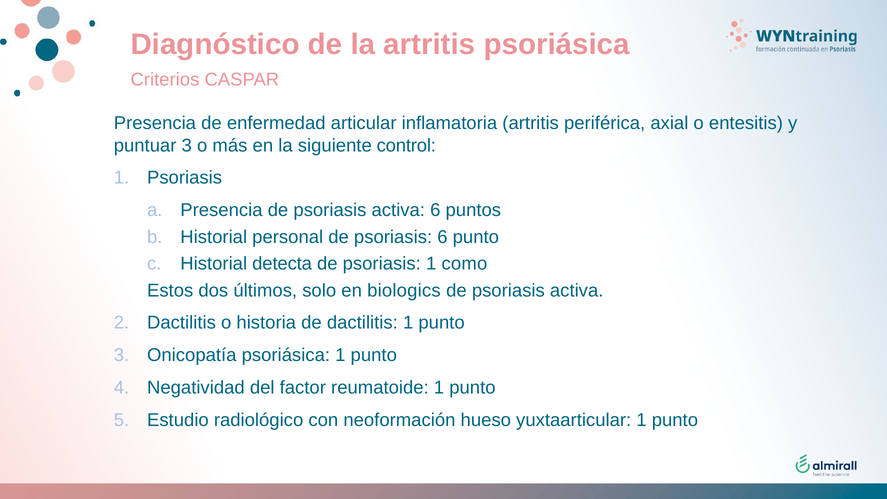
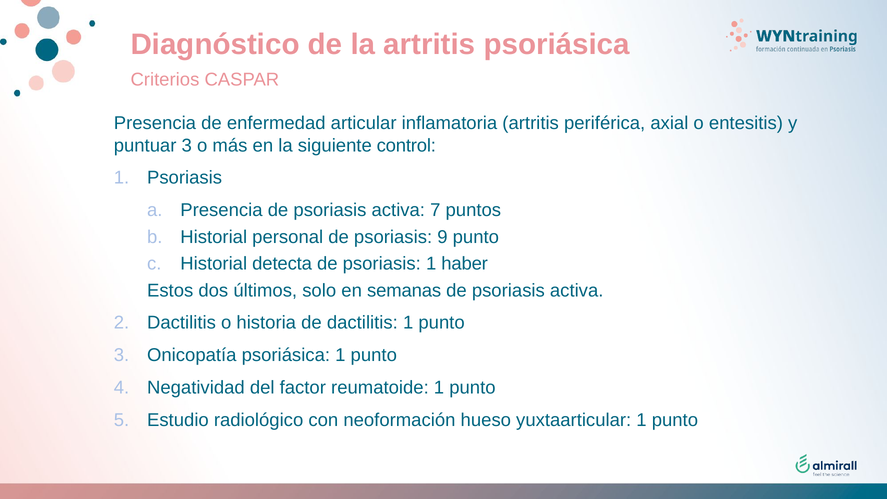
activa 6: 6 -> 7
psoriasis 6: 6 -> 9
como: como -> haber
biologics: biologics -> semanas
